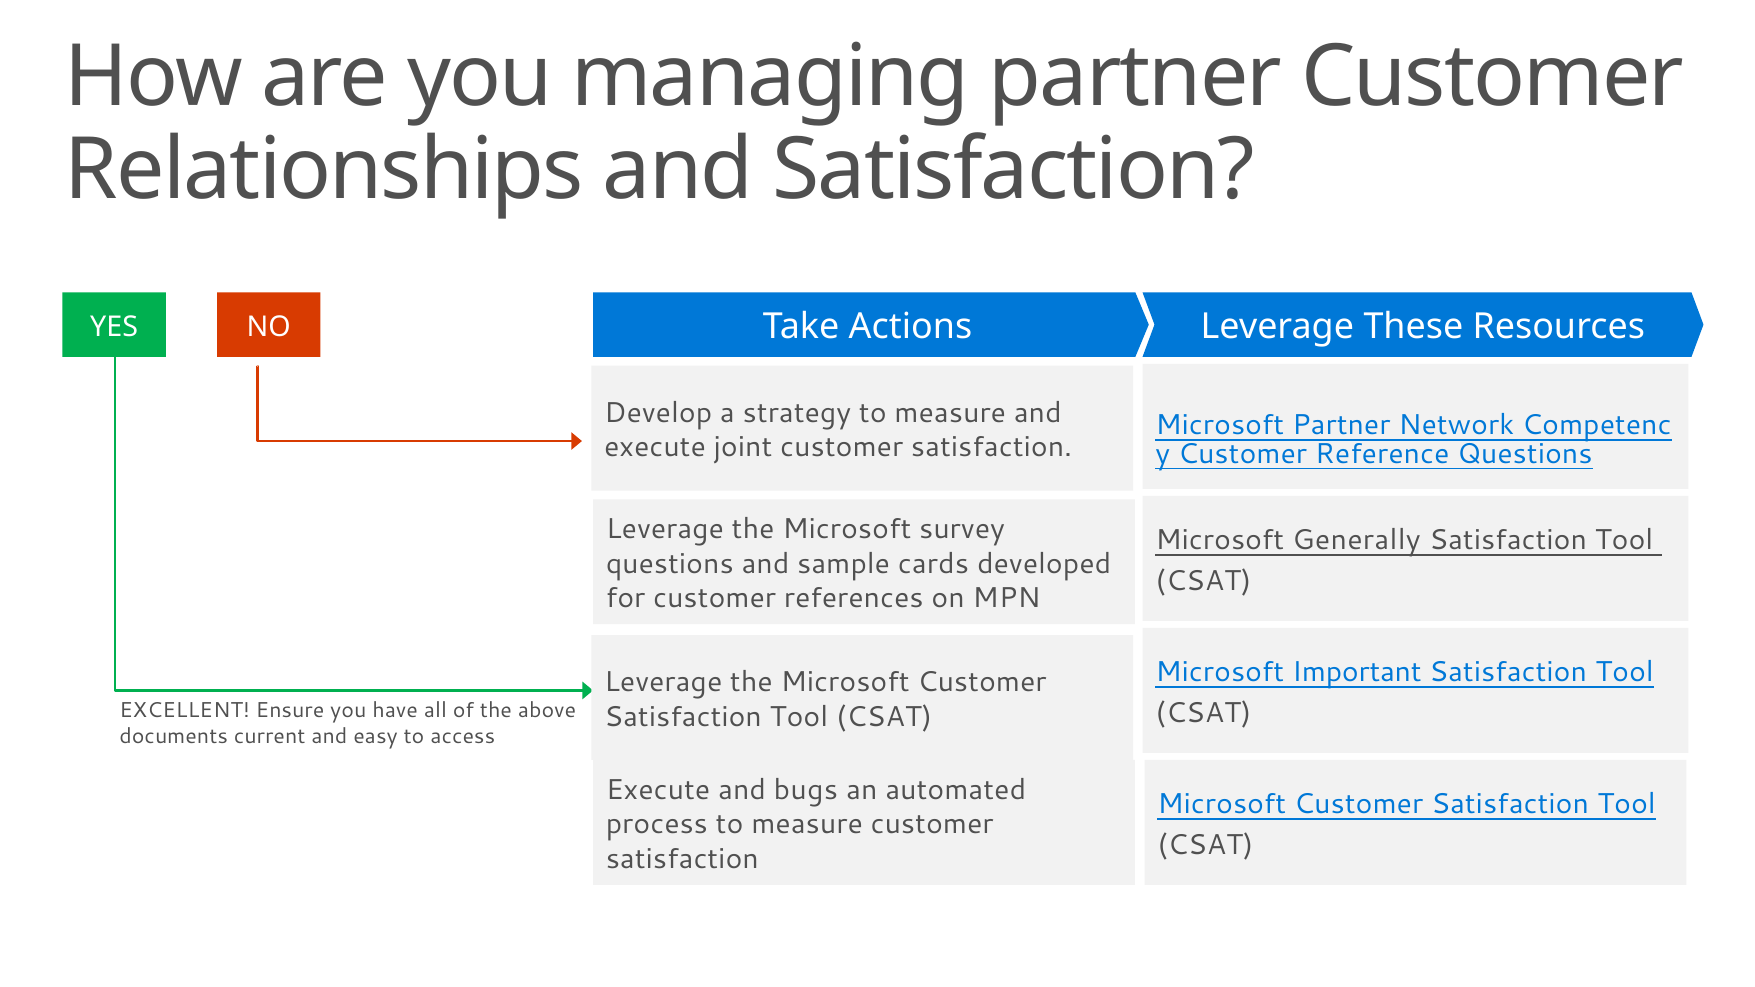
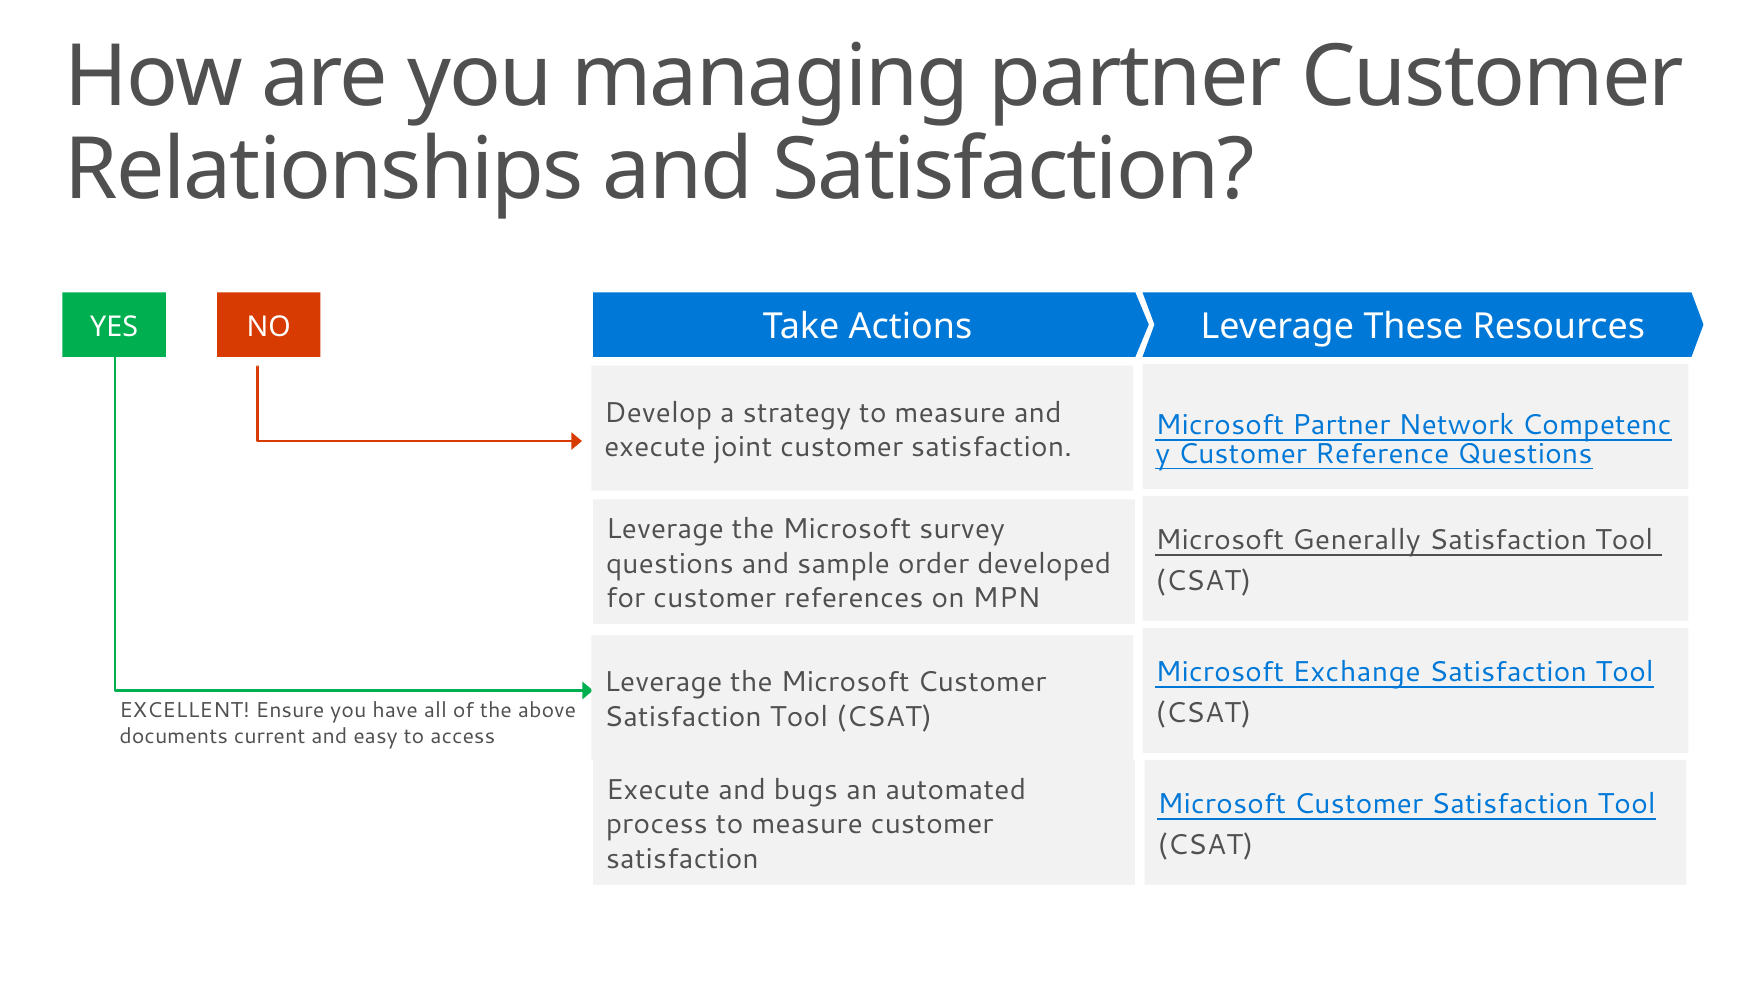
cards: cards -> order
Important: Important -> Exchange
